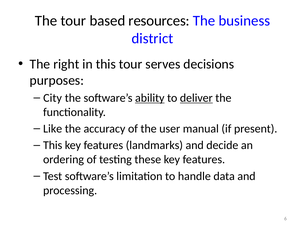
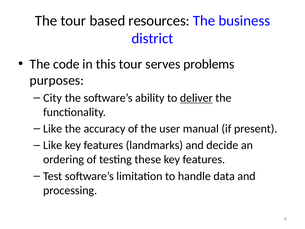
right: right -> code
decisions: decisions -> problems
ability underline: present -> none
This at (53, 145): This -> Like
